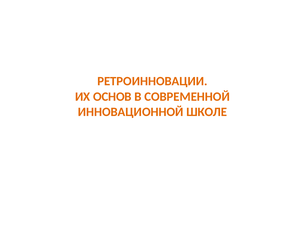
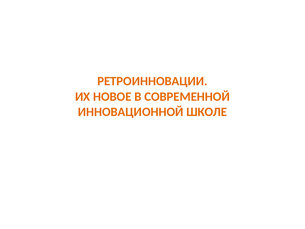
ОСНОВ: ОСНОВ -> НОВОЕ
